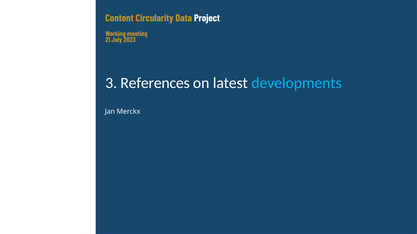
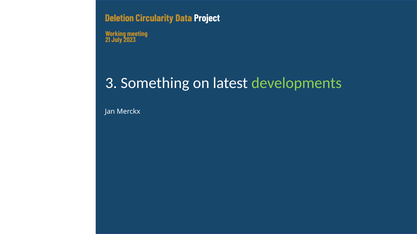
Content: Content -> Deletion
References: References -> Something
developments colour: light blue -> light green
